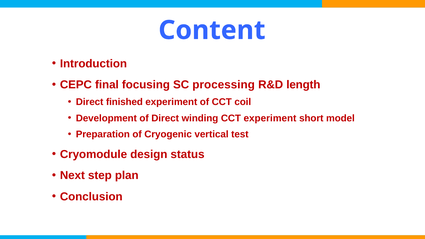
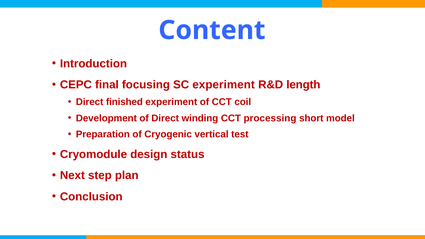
SC processing: processing -> experiment
CCT experiment: experiment -> processing
